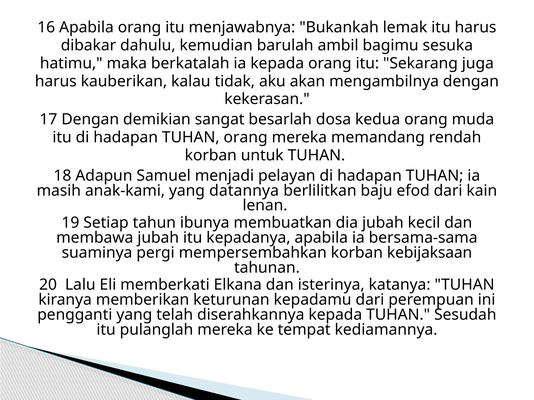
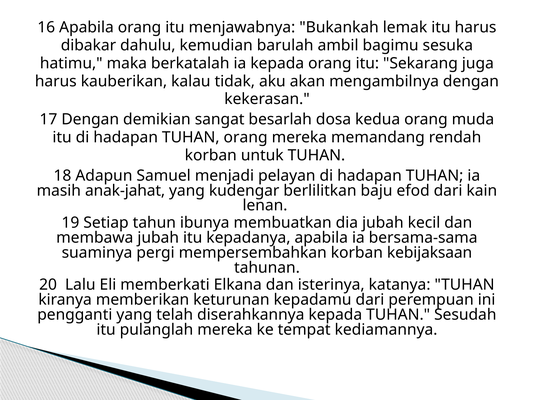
anak-kami: anak-kami -> anak-jahat
datannya: datannya -> kudengar
